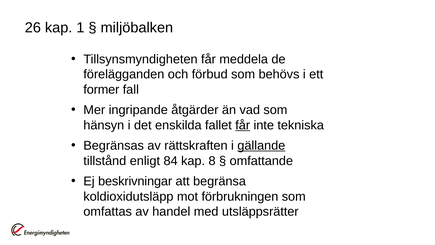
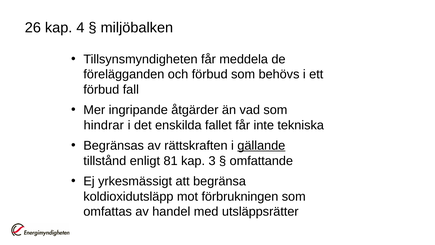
1: 1 -> 4
former at (101, 90): former -> förbud
hänsyn: hänsyn -> hindrar
får at (243, 125) underline: present -> none
84: 84 -> 81
8: 8 -> 3
beskrivningar: beskrivningar -> yrkesmässigt
